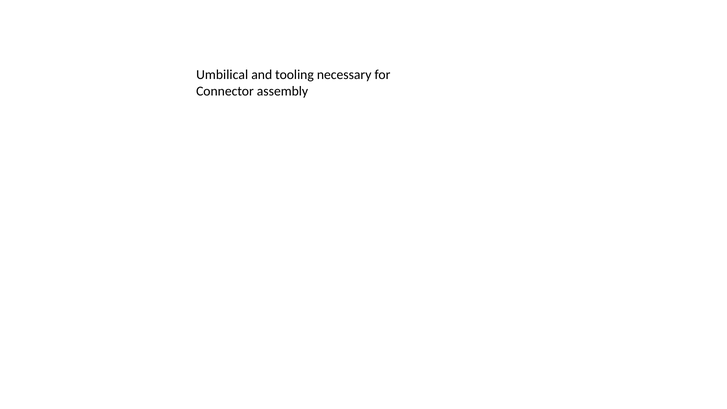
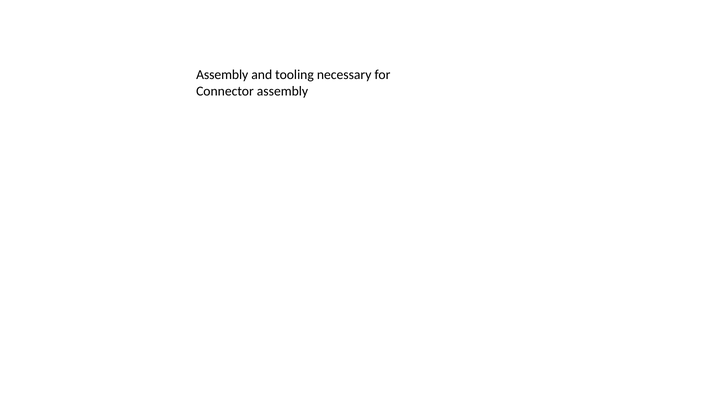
Umbilical at (222, 75): Umbilical -> Assembly
